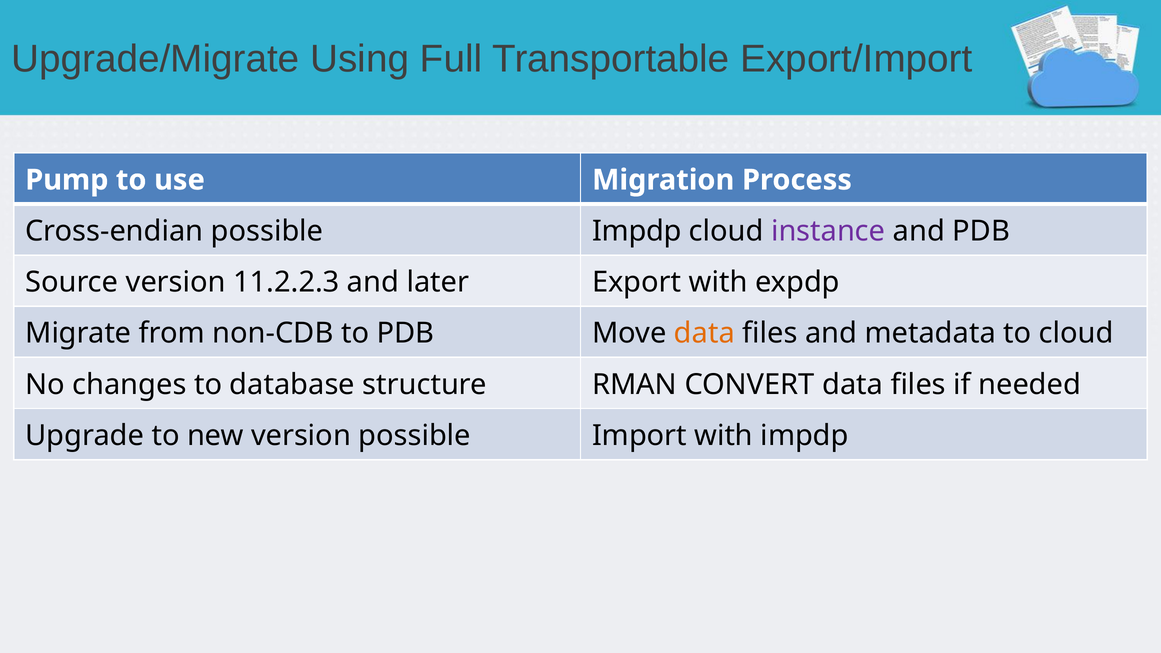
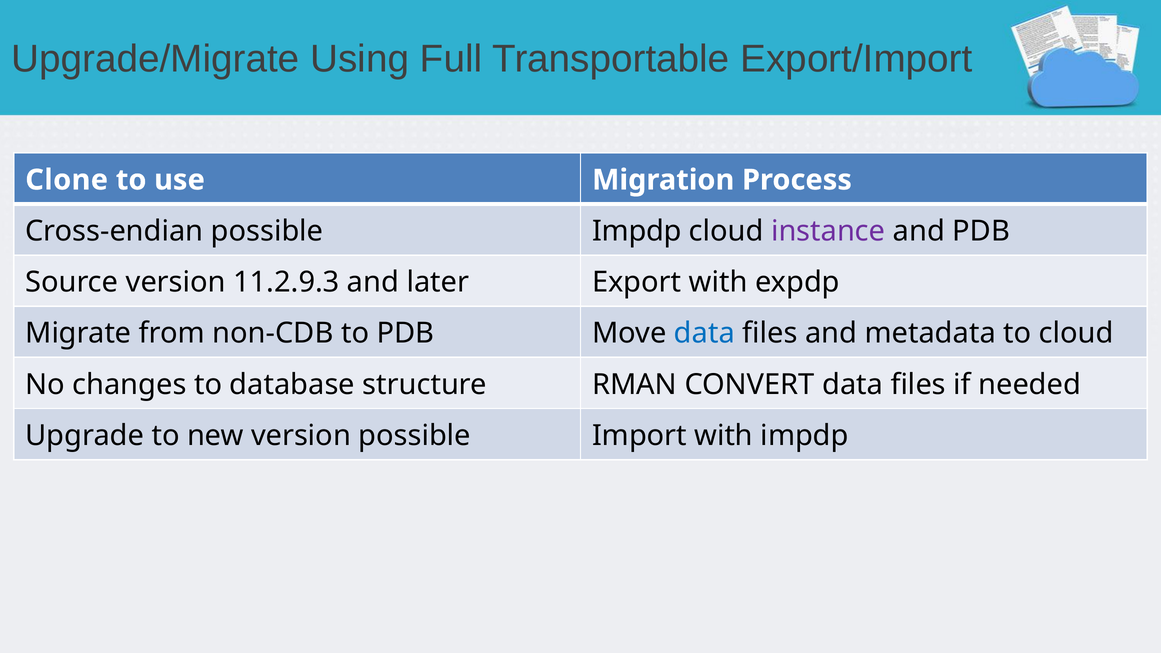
Pump: Pump -> Clone
11.2.2.3: 11.2.2.3 -> 11.2.9.3
data at (704, 333) colour: orange -> blue
